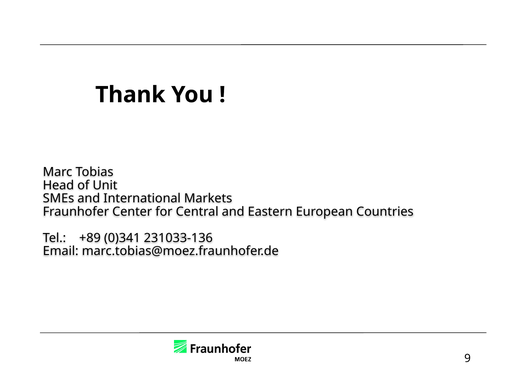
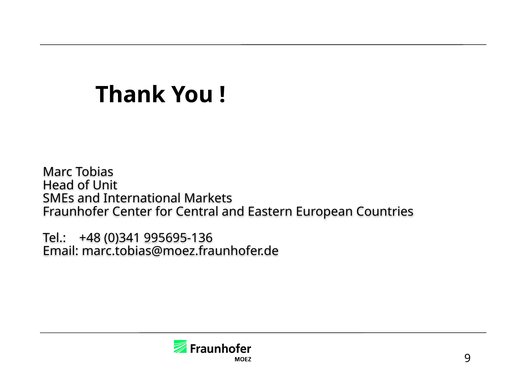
+89: +89 -> +48
231033-136: 231033-136 -> 995695-136
